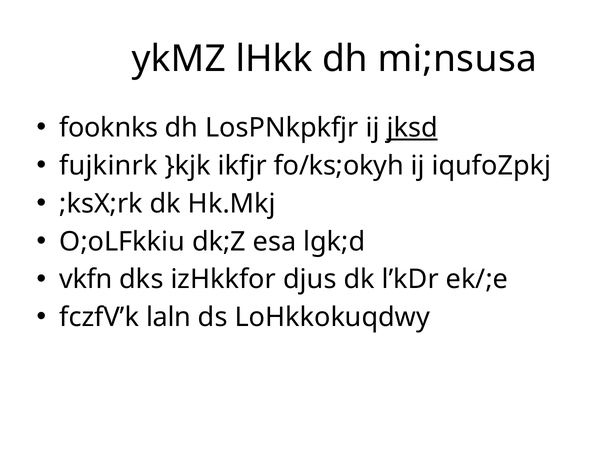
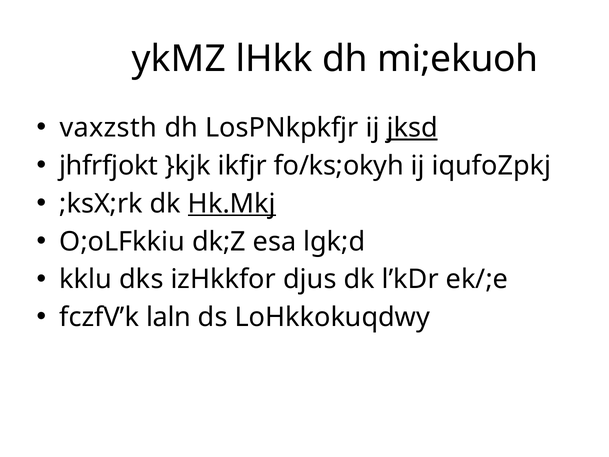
mi;nsusa: mi;nsusa -> mi;ekuoh
fooknks: fooknks -> vaxzsth
fujkinrk: fujkinrk -> jhfrfjokt
Hk.Mkj underline: none -> present
vkfn: vkfn -> kklu
